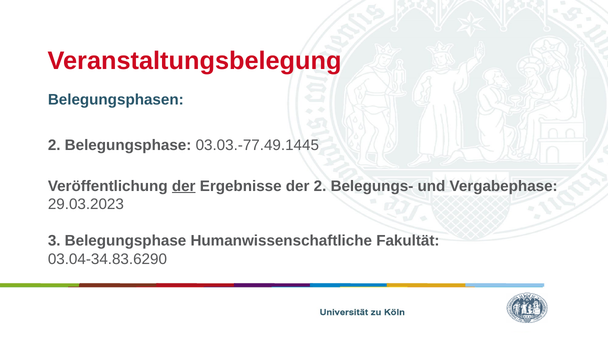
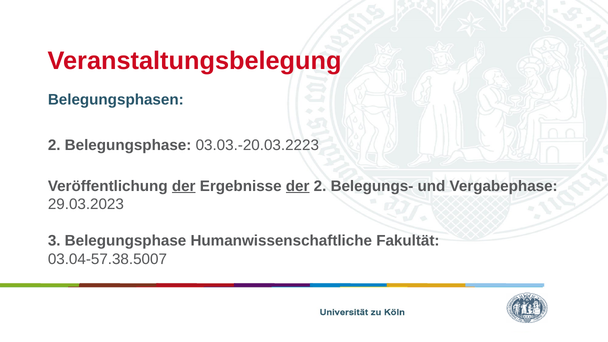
03.03.-77.49.1445: 03.03.-77.49.1445 -> 03.03.-20.03.2223
der at (298, 186) underline: none -> present
03.04-34.83.6290: 03.04-34.83.6290 -> 03.04-57.38.5007
